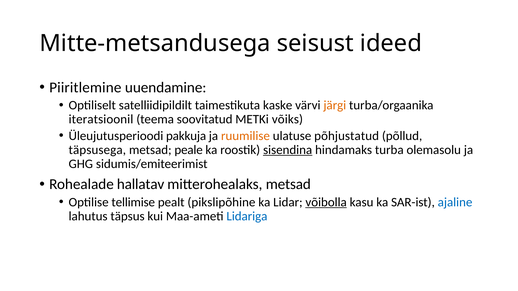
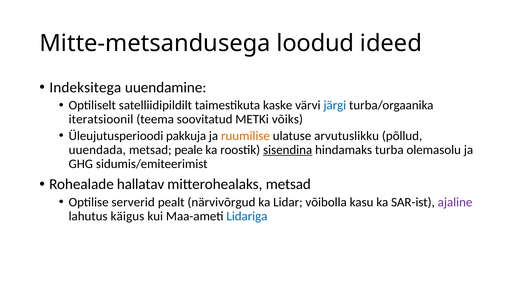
seisust: seisust -> loodud
Piiritlemine: Piiritlemine -> Indeksitega
järgi colour: orange -> blue
põhjustatud: põhjustatud -> arvutuslikku
täpsusega: täpsusega -> uuendada
tellimise: tellimise -> serverid
pikslipõhine: pikslipõhine -> närvivõrgud
võibolla underline: present -> none
ajaline colour: blue -> purple
täpsus: täpsus -> käigus
